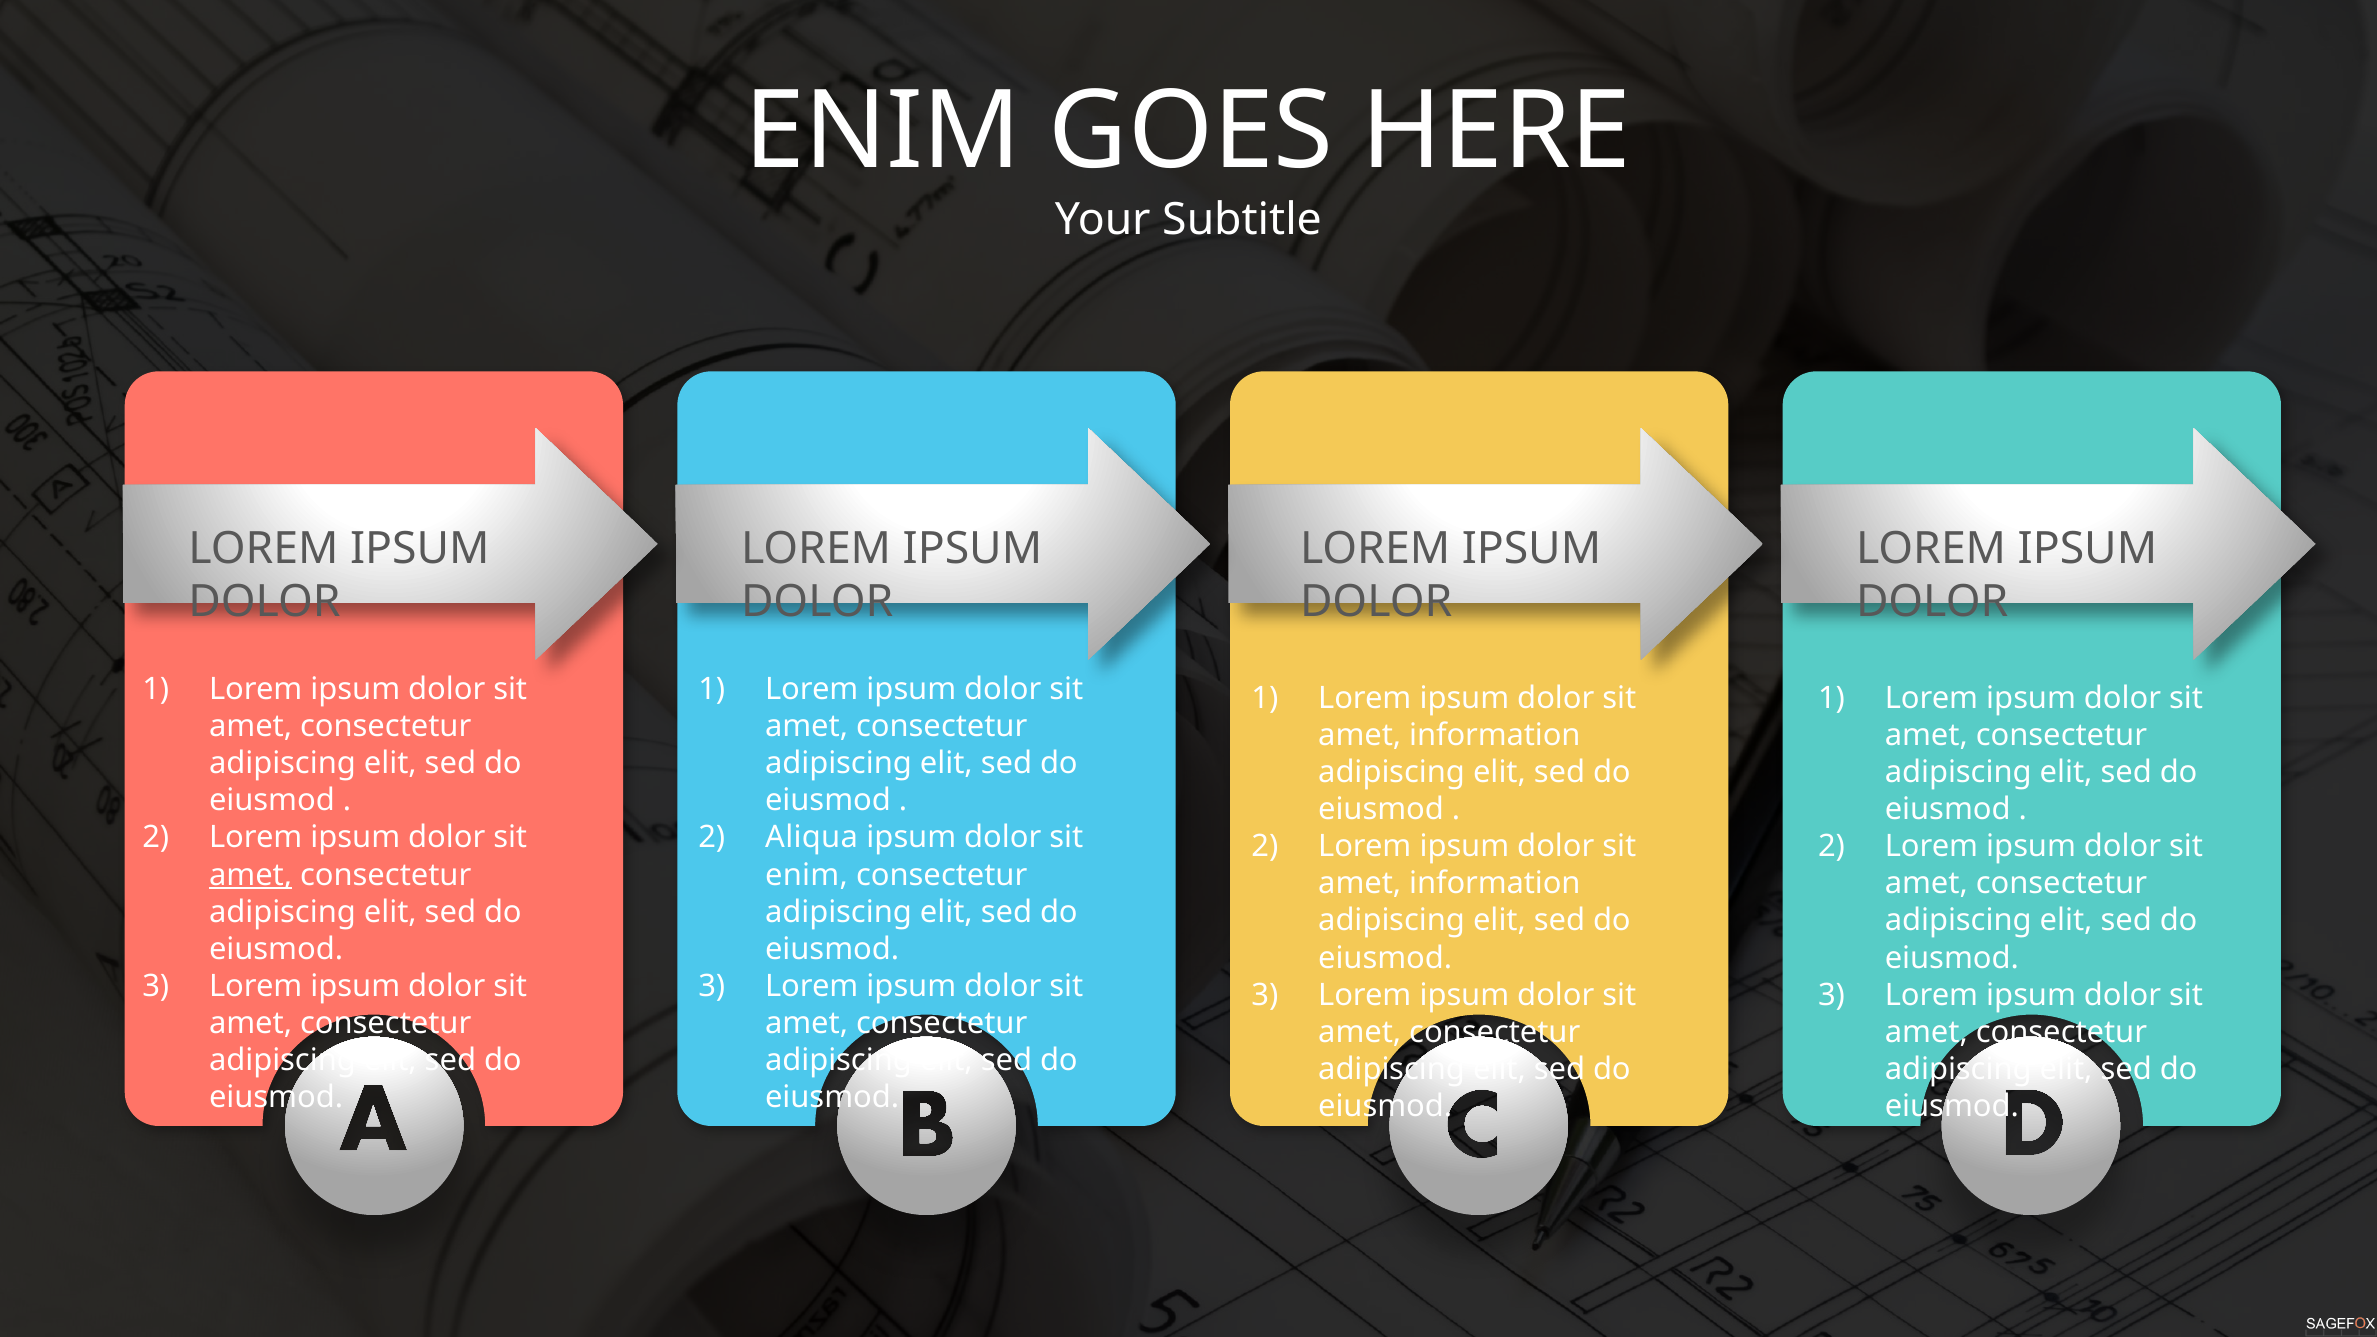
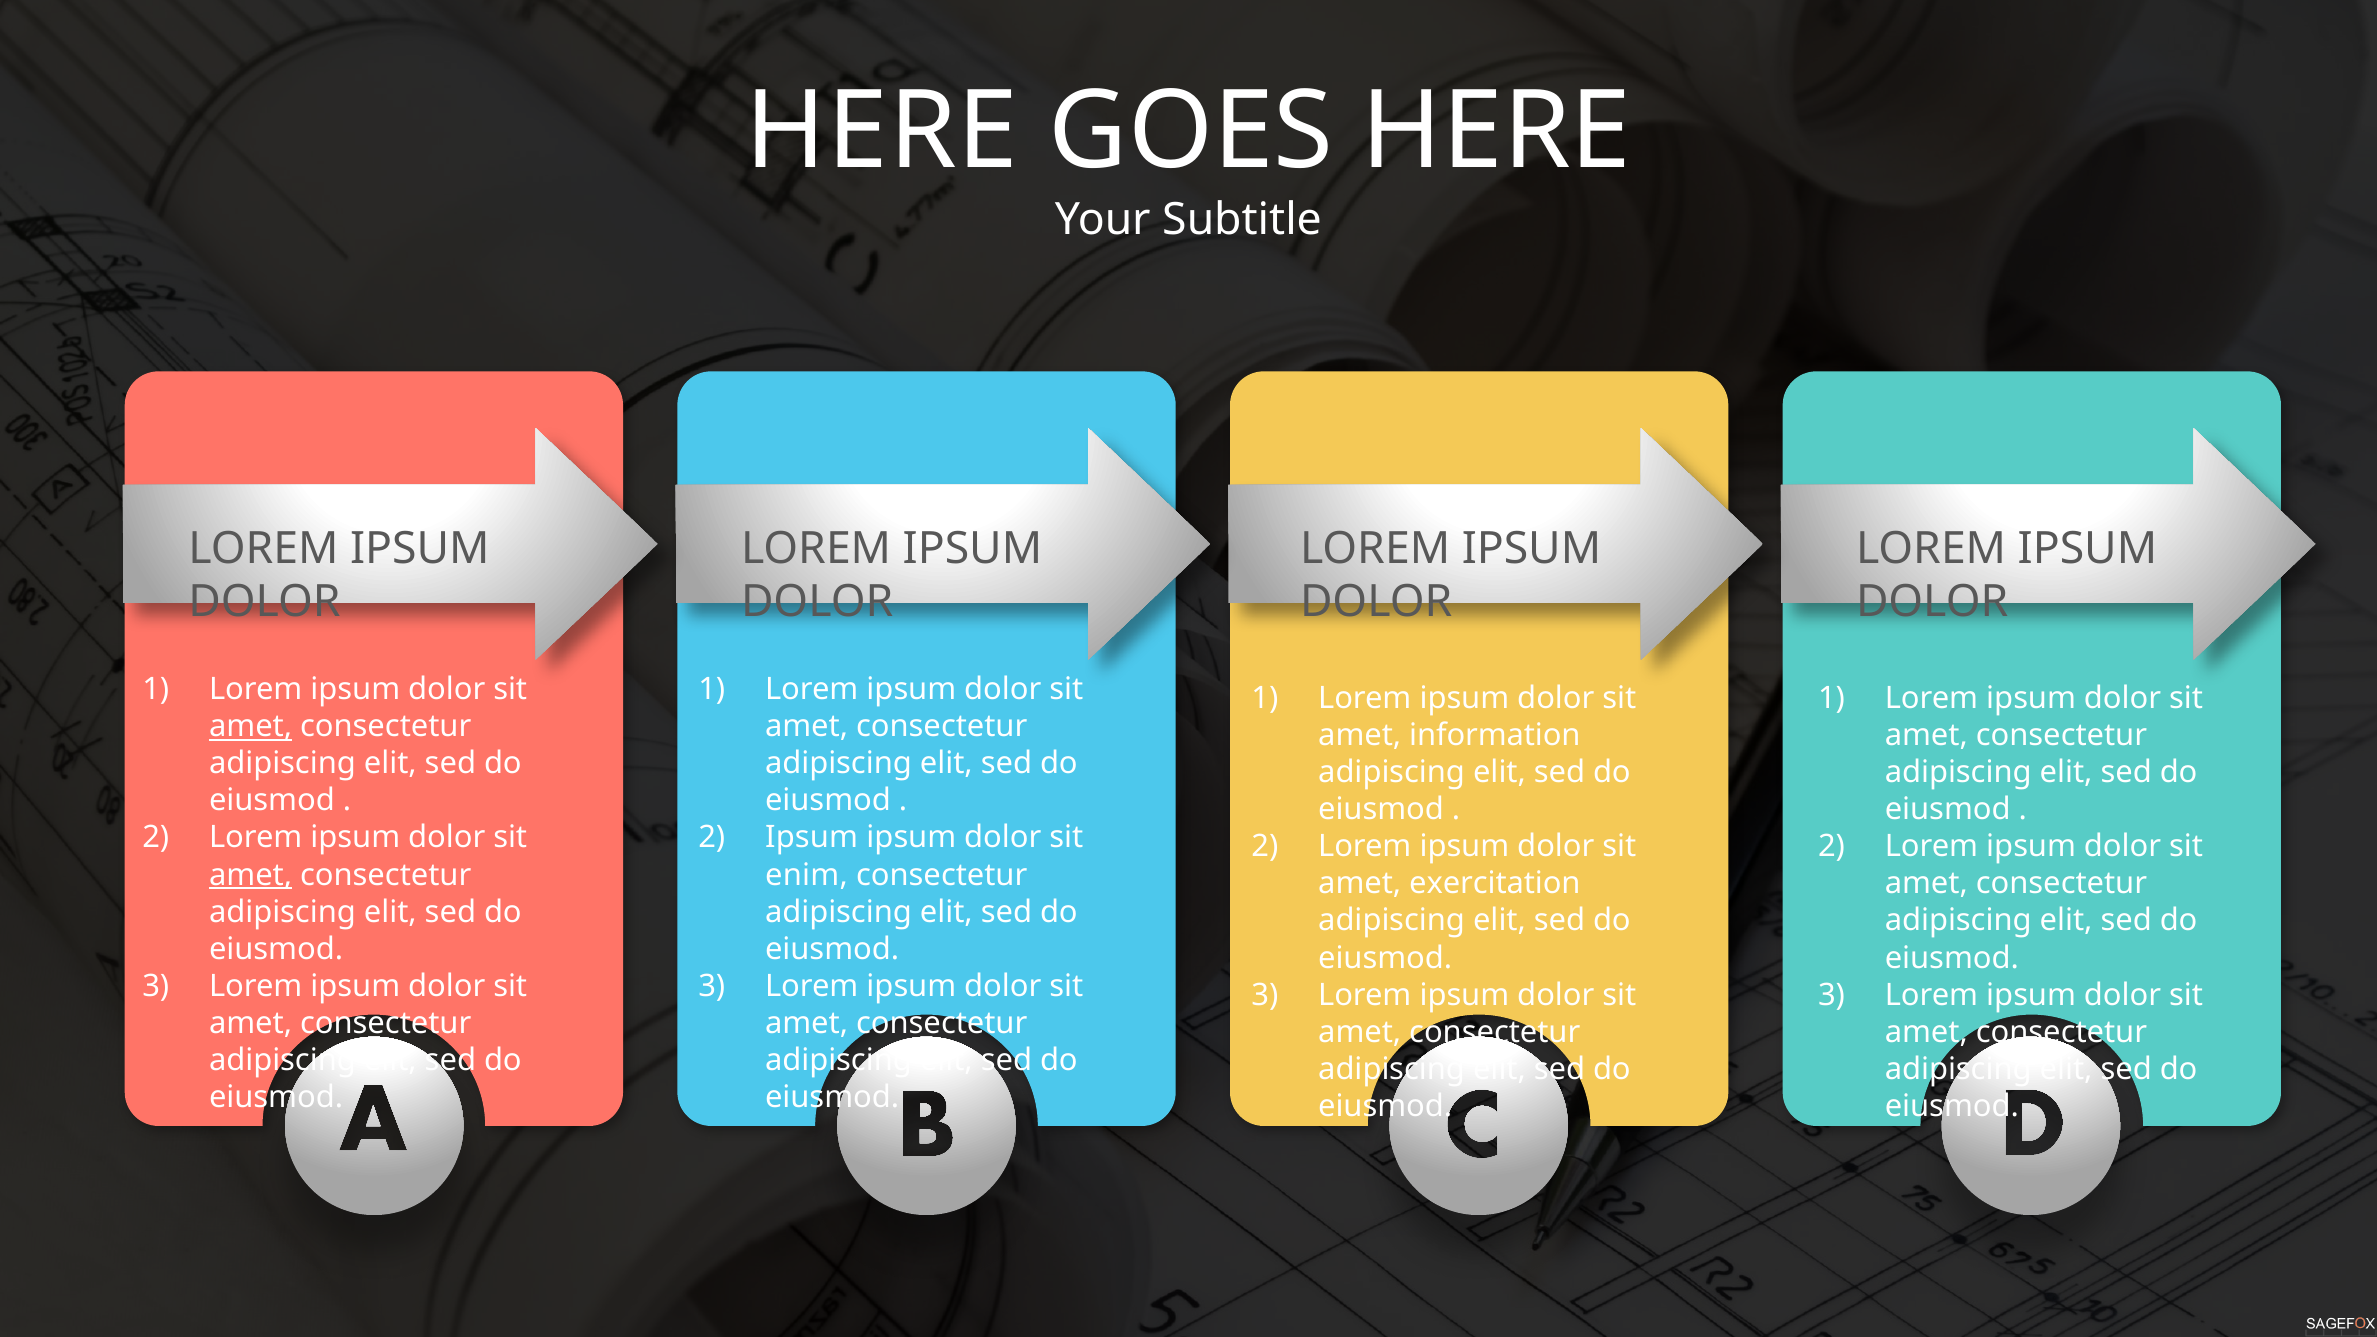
ENIM at (883, 132): ENIM -> HERE
amet at (251, 726) underline: none -> present
Aliqua at (812, 838): Aliqua -> Ipsum
information at (1495, 884): information -> exercitation
